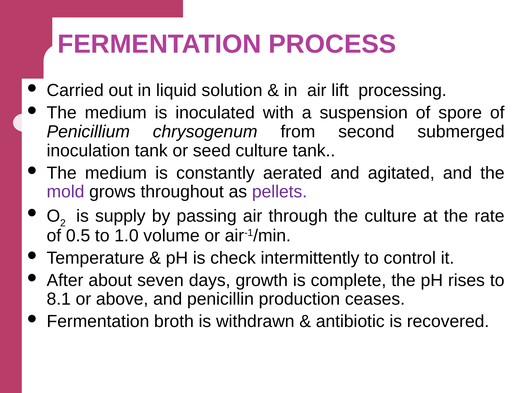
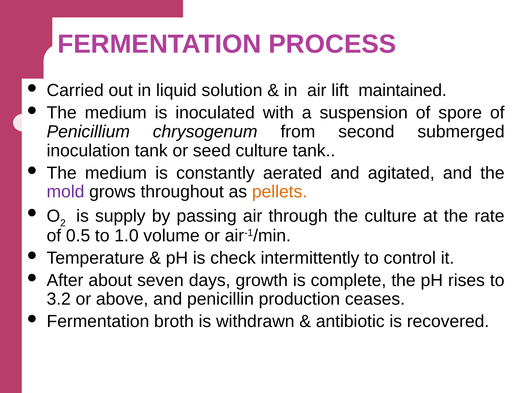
processing: processing -> maintained
pellets colour: purple -> orange
8.1: 8.1 -> 3.2
